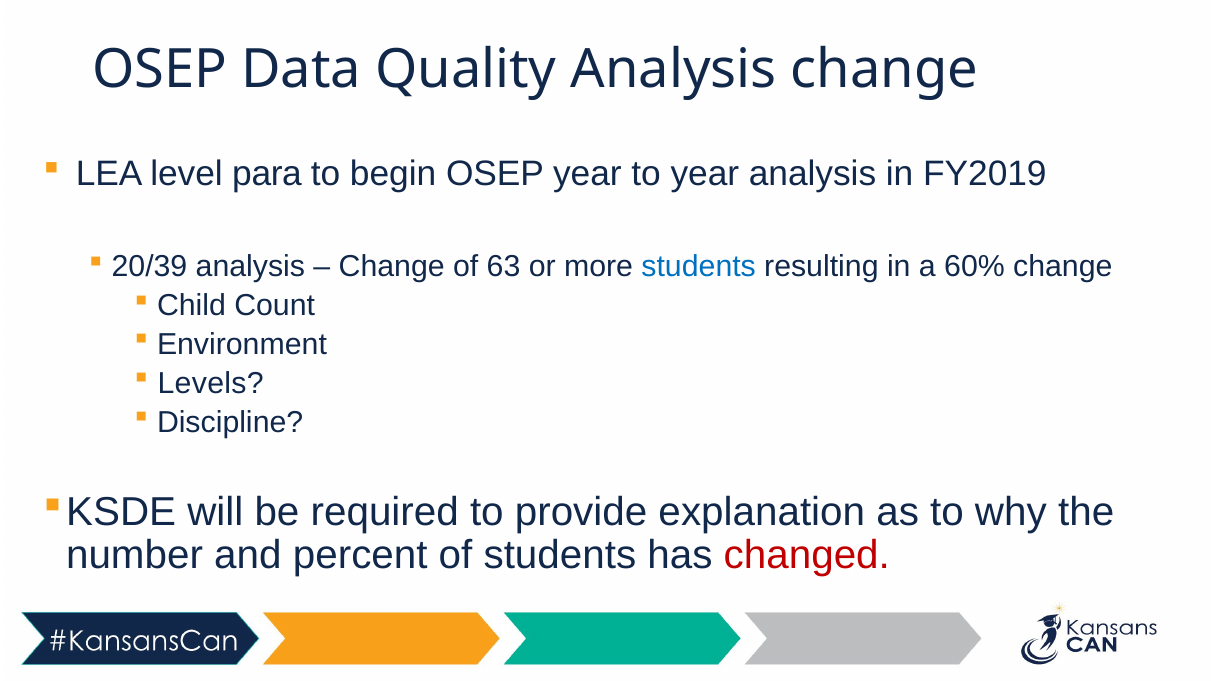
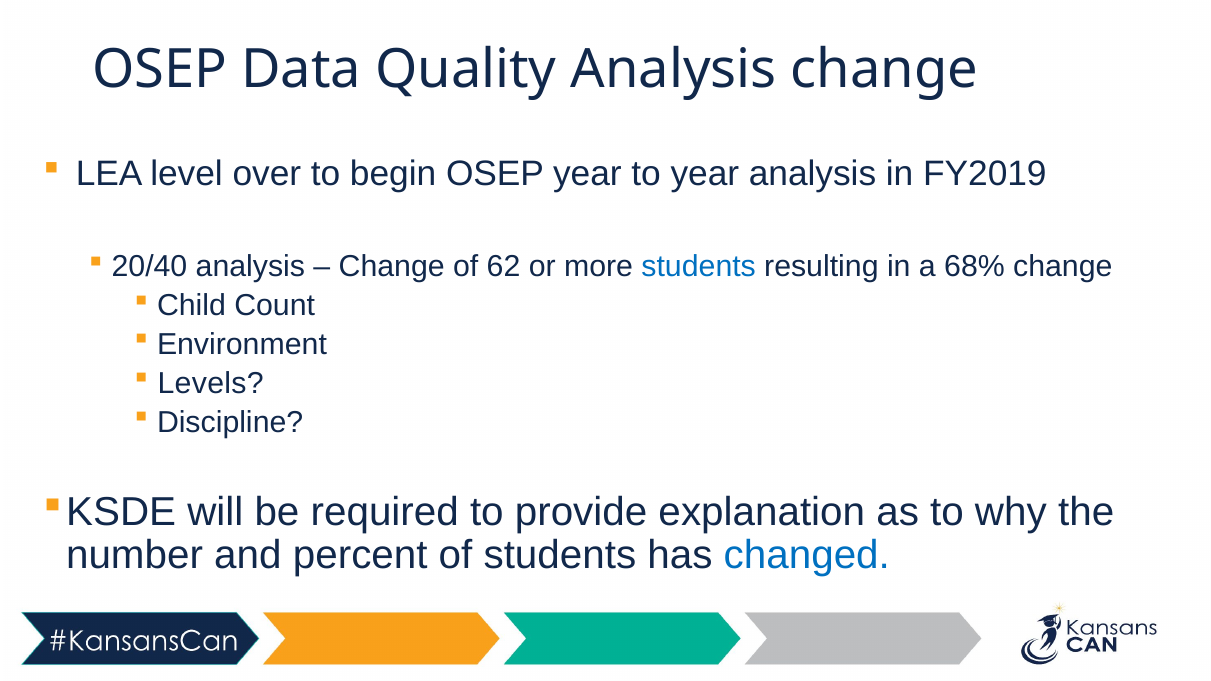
para: para -> over
20/39: 20/39 -> 20/40
63: 63 -> 62
60%: 60% -> 68%
changed colour: red -> blue
